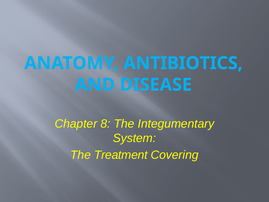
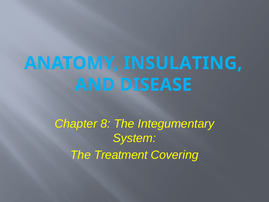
ANTIBIOTICS: ANTIBIOTICS -> INSULATING
